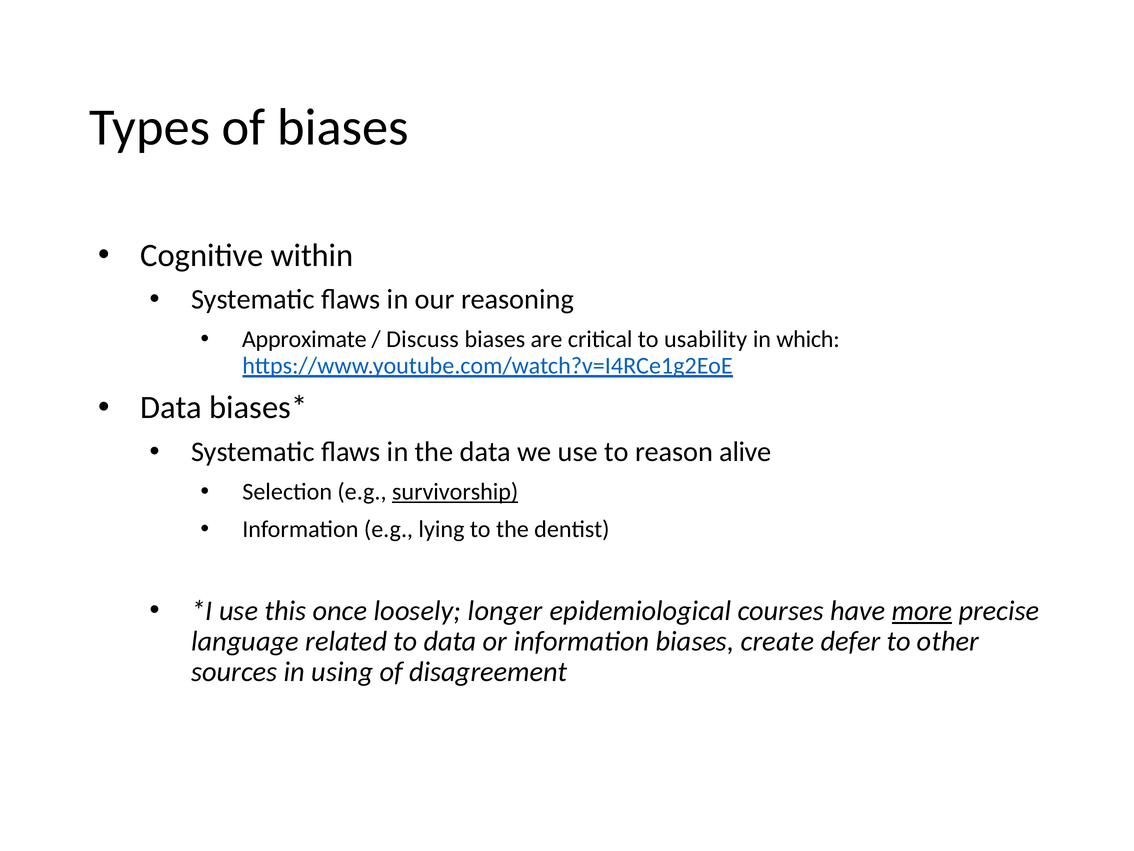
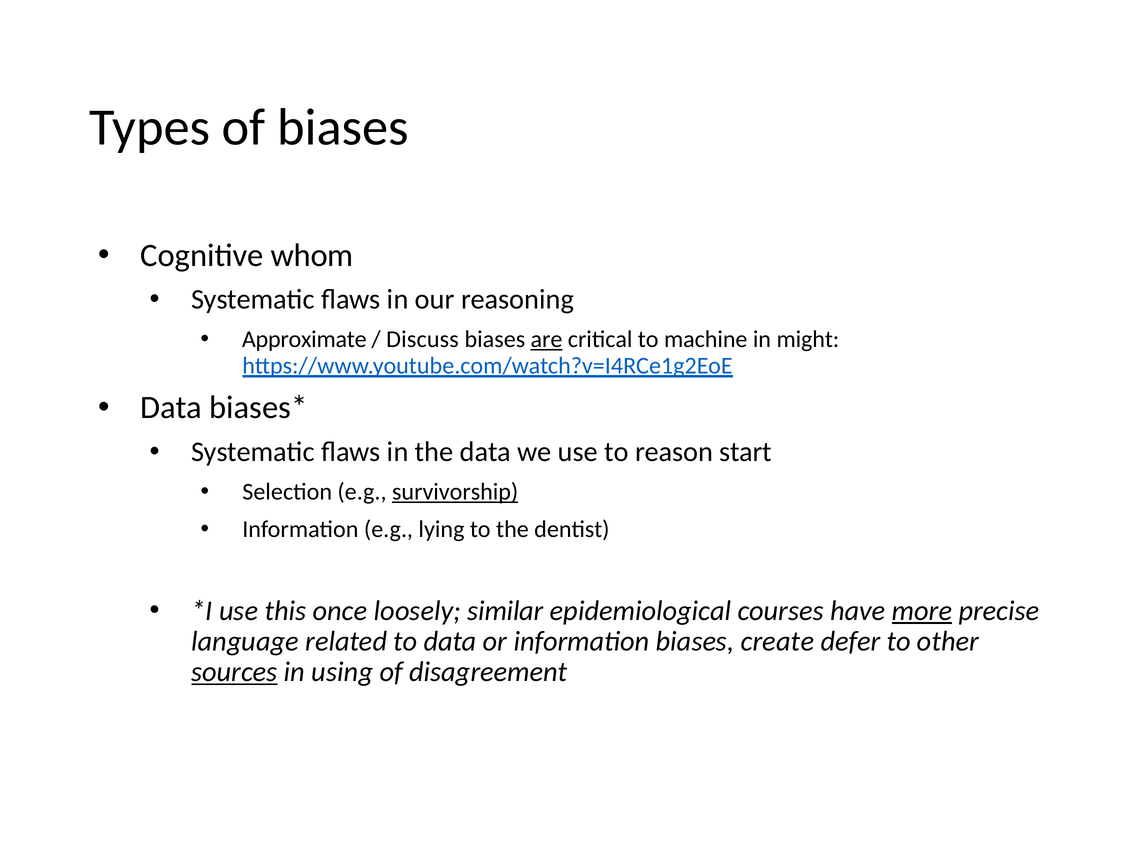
within: within -> whom
are underline: none -> present
usability: usability -> machine
which: which -> might
alive: alive -> start
longer: longer -> similar
sources underline: none -> present
